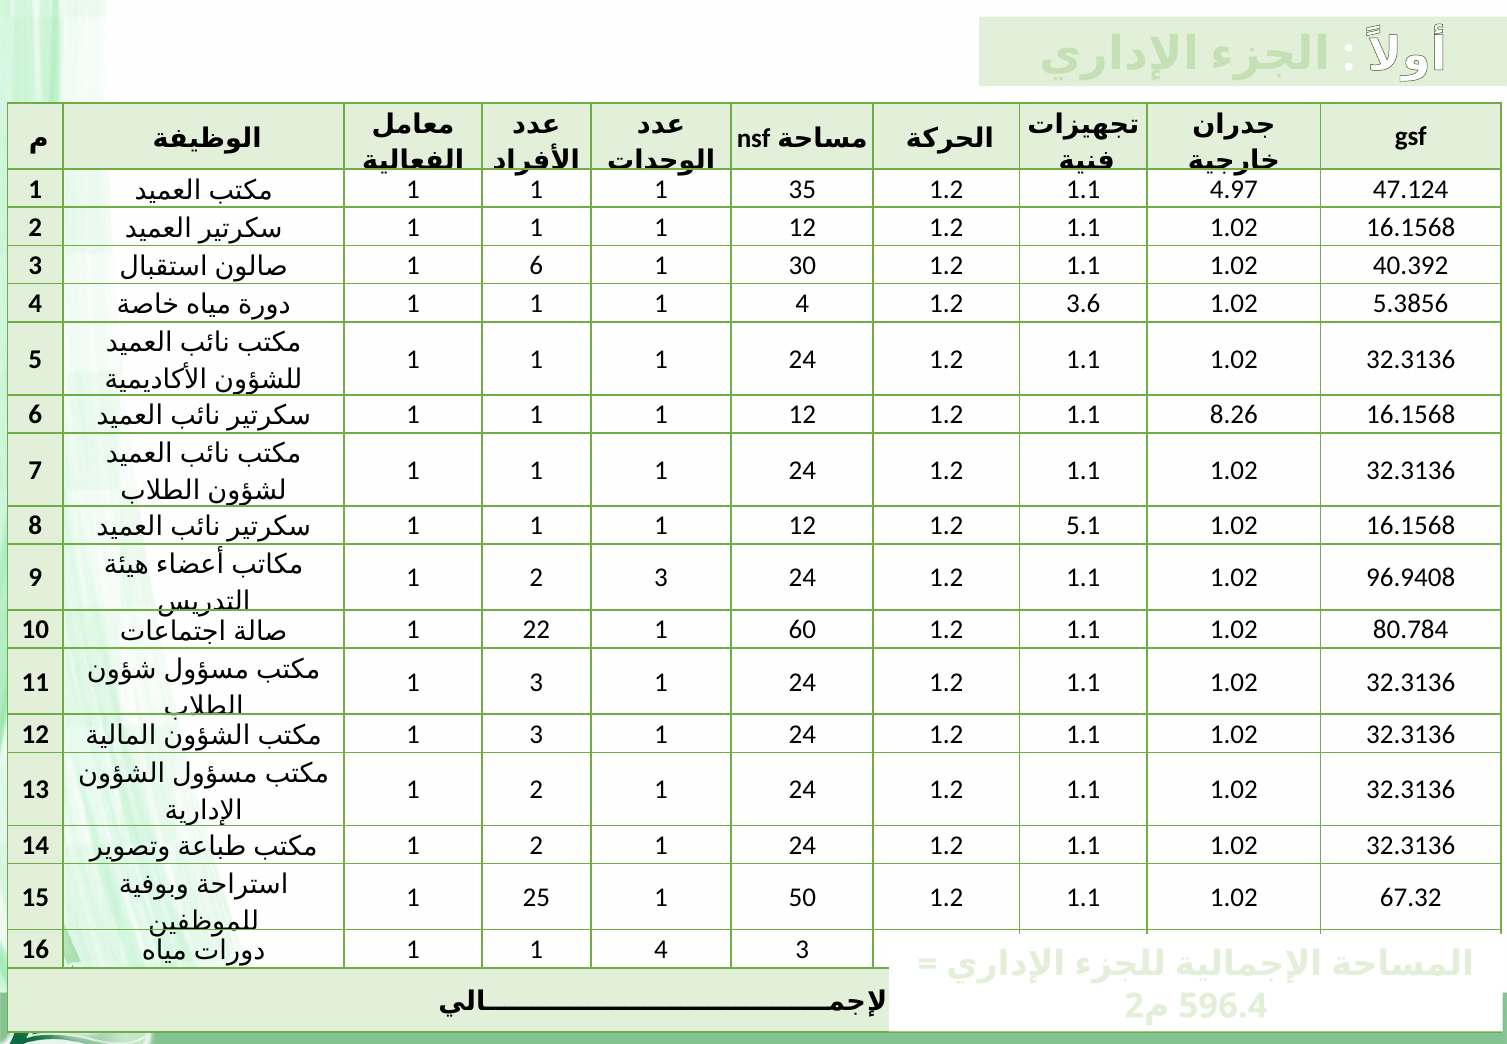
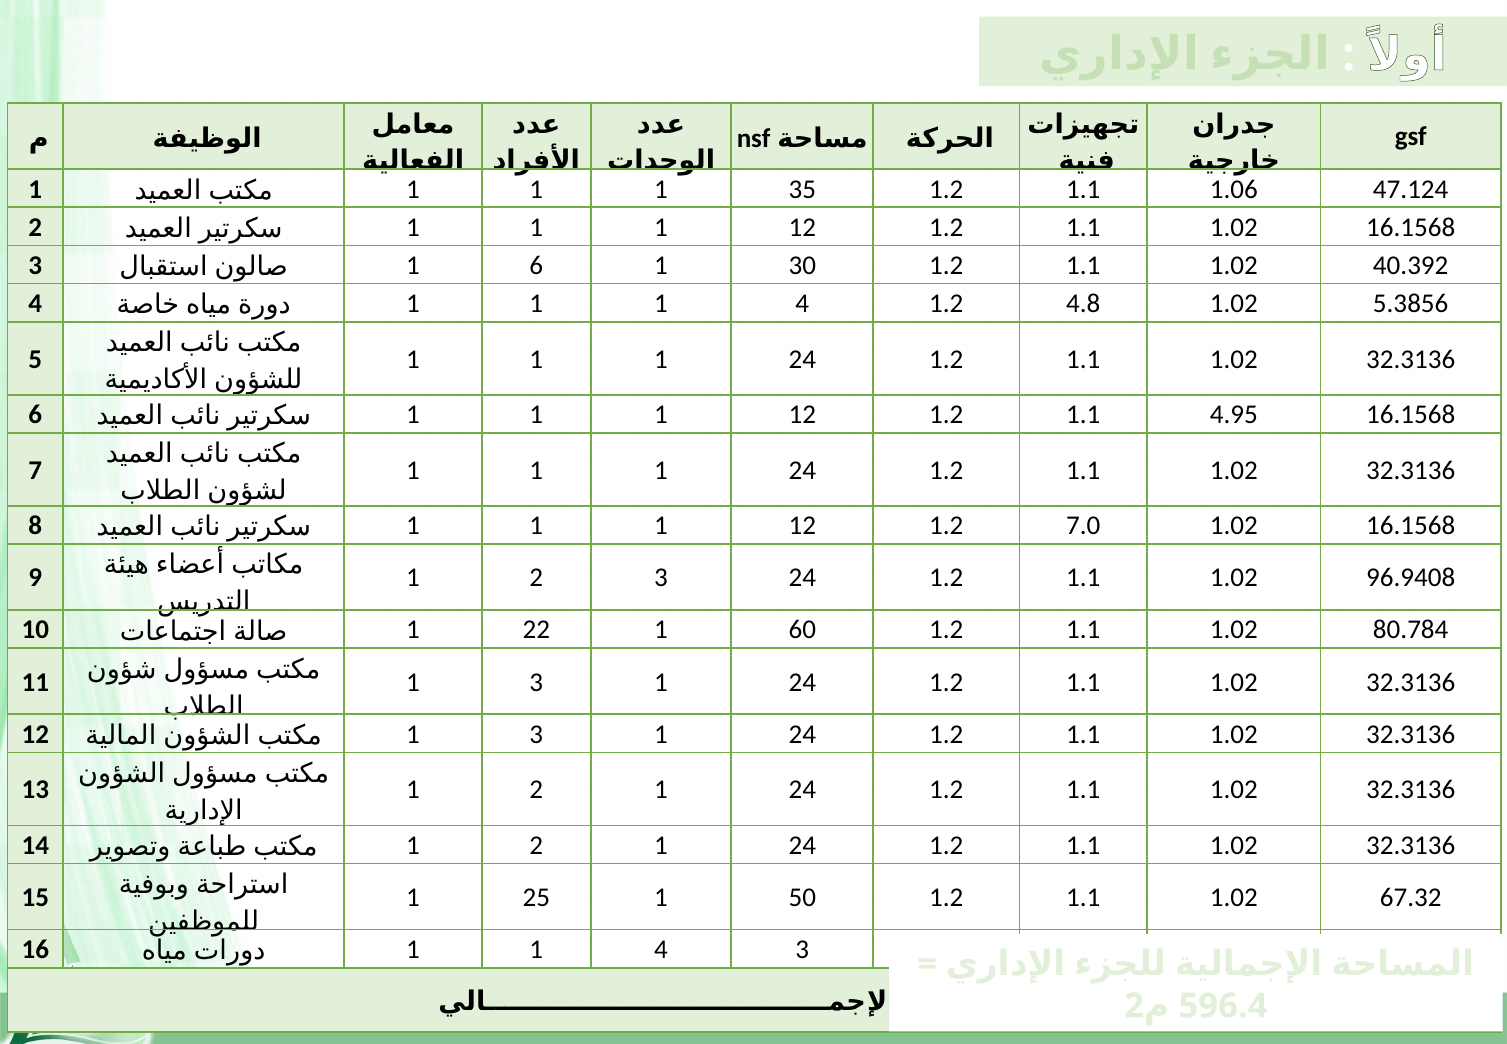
4.97: 4.97 -> 1.06
3.6: 3.6 -> 4.8
8.26: 8.26 -> 4.95
5.1: 5.1 -> 7.0
